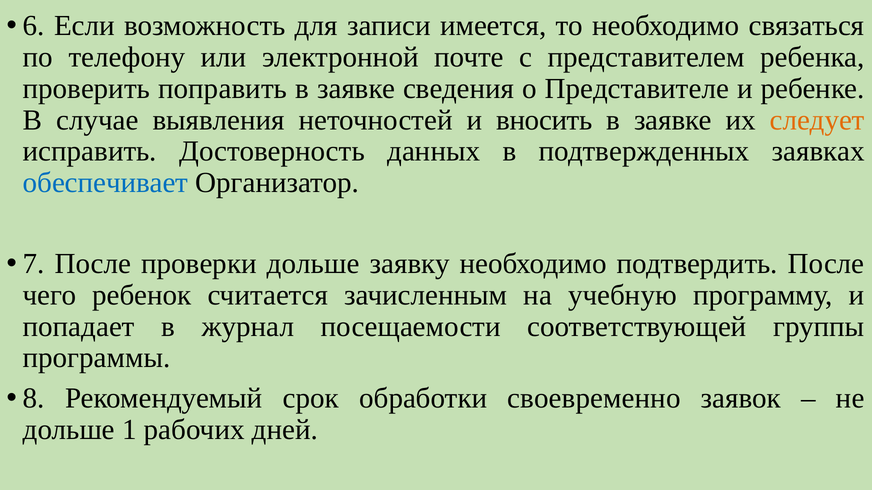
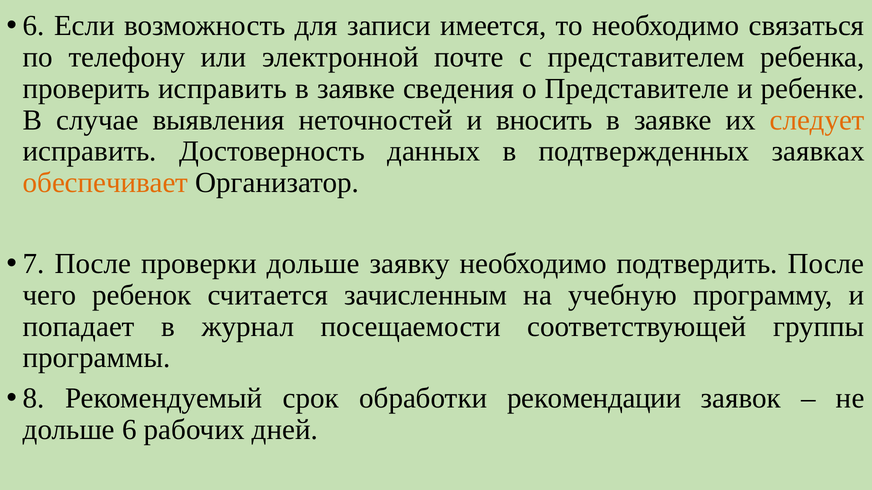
проверить поправить: поправить -> исправить
обеспечивает colour: blue -> orange
своевременно: своевременно -> рекомендации
1: 1 -> 6
